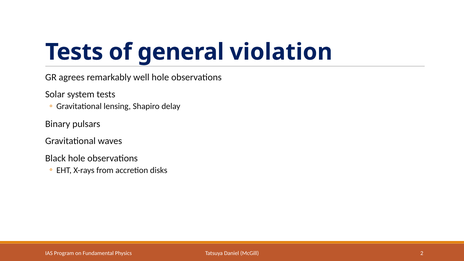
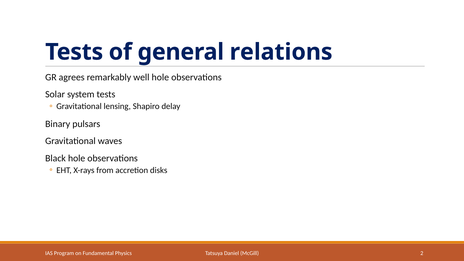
violation: violation -> relations
